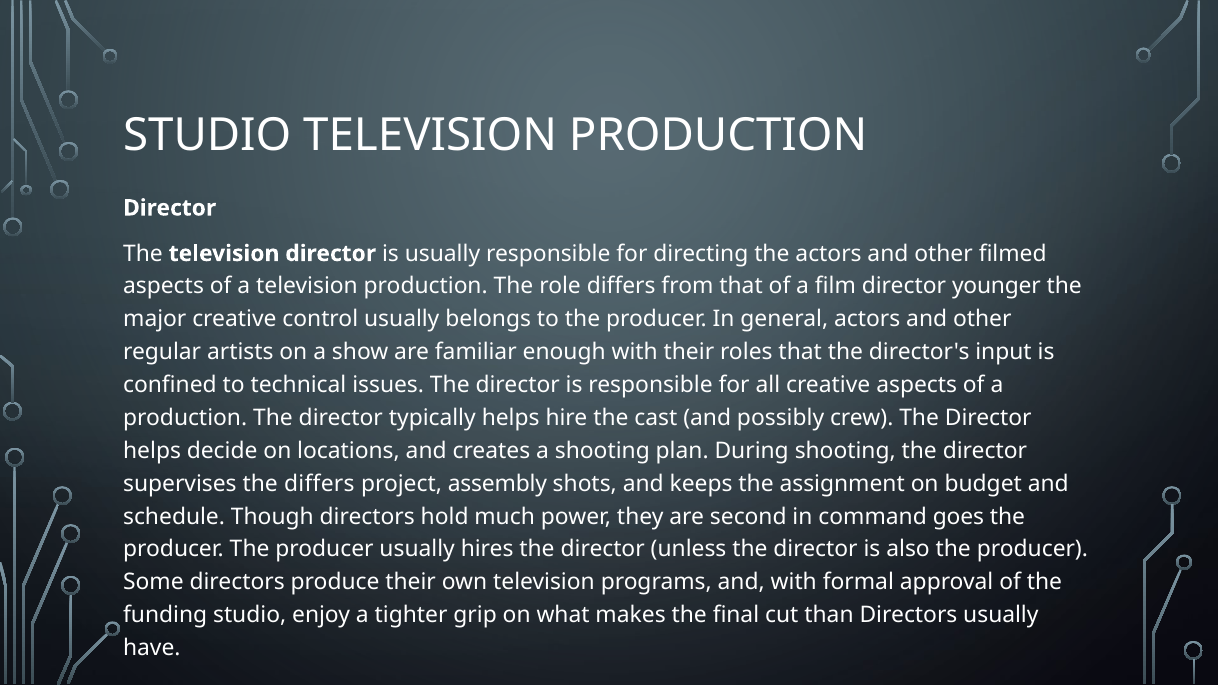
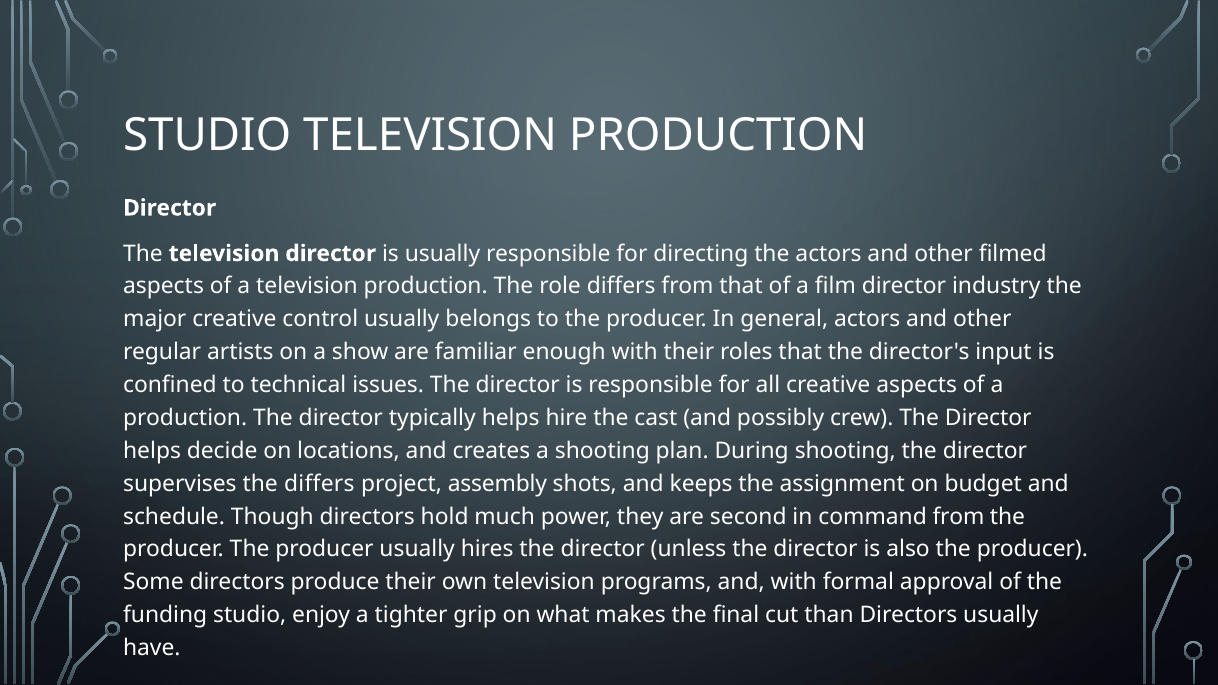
younger: younger -> industry
command goes: goes -> from
